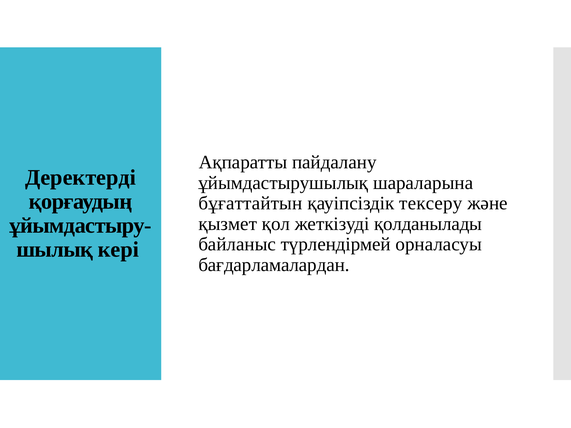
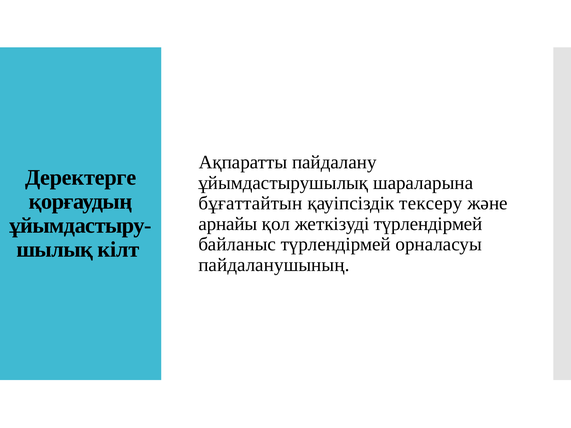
Деректерді: Деректерді -> Деректерге
қызмет: қызмет -> арнайы
жеткізуді қолданылады: қолданылады -> түрлендірмей
кері: кері -> кілт
бағдарламалардан: бағдарламалардан -> пайдаланушының
